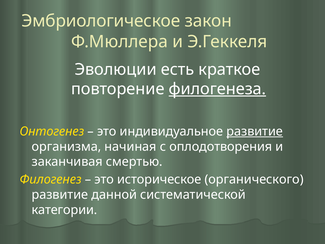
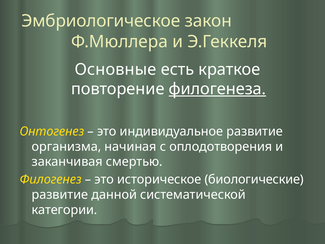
Эволюции: Эволюции -> Основные
развитие at (255, 131) underline: present -> none
органического: органического -> биологические
